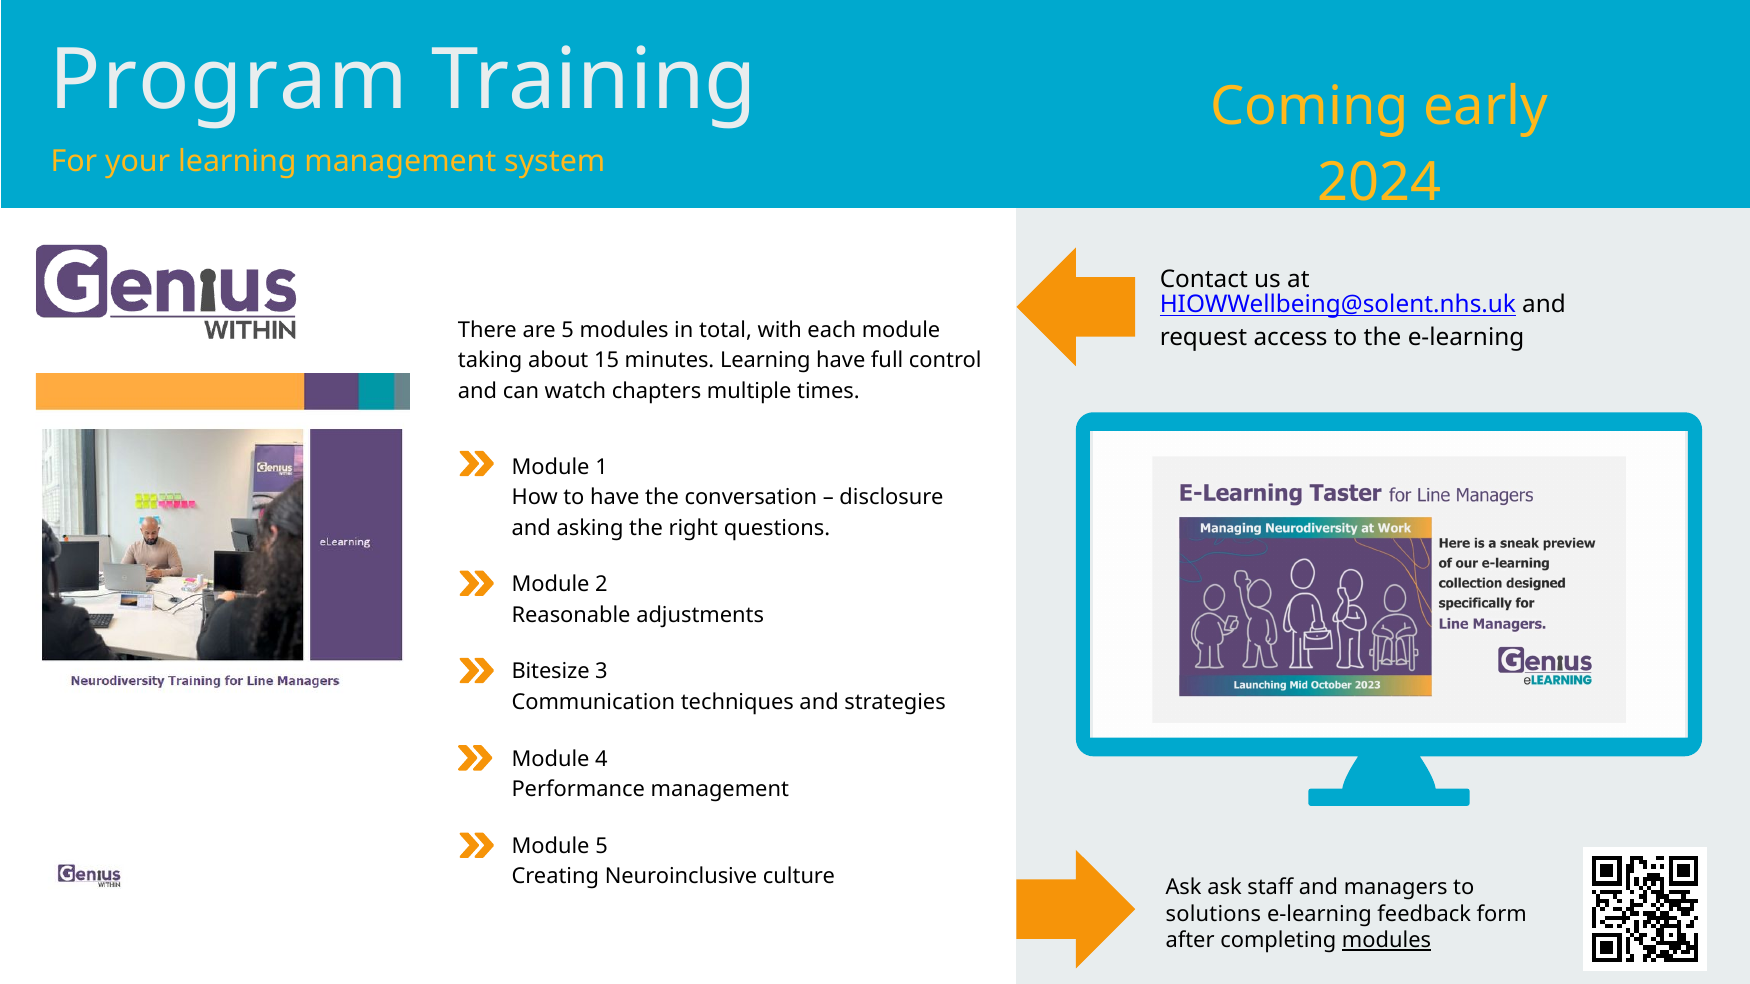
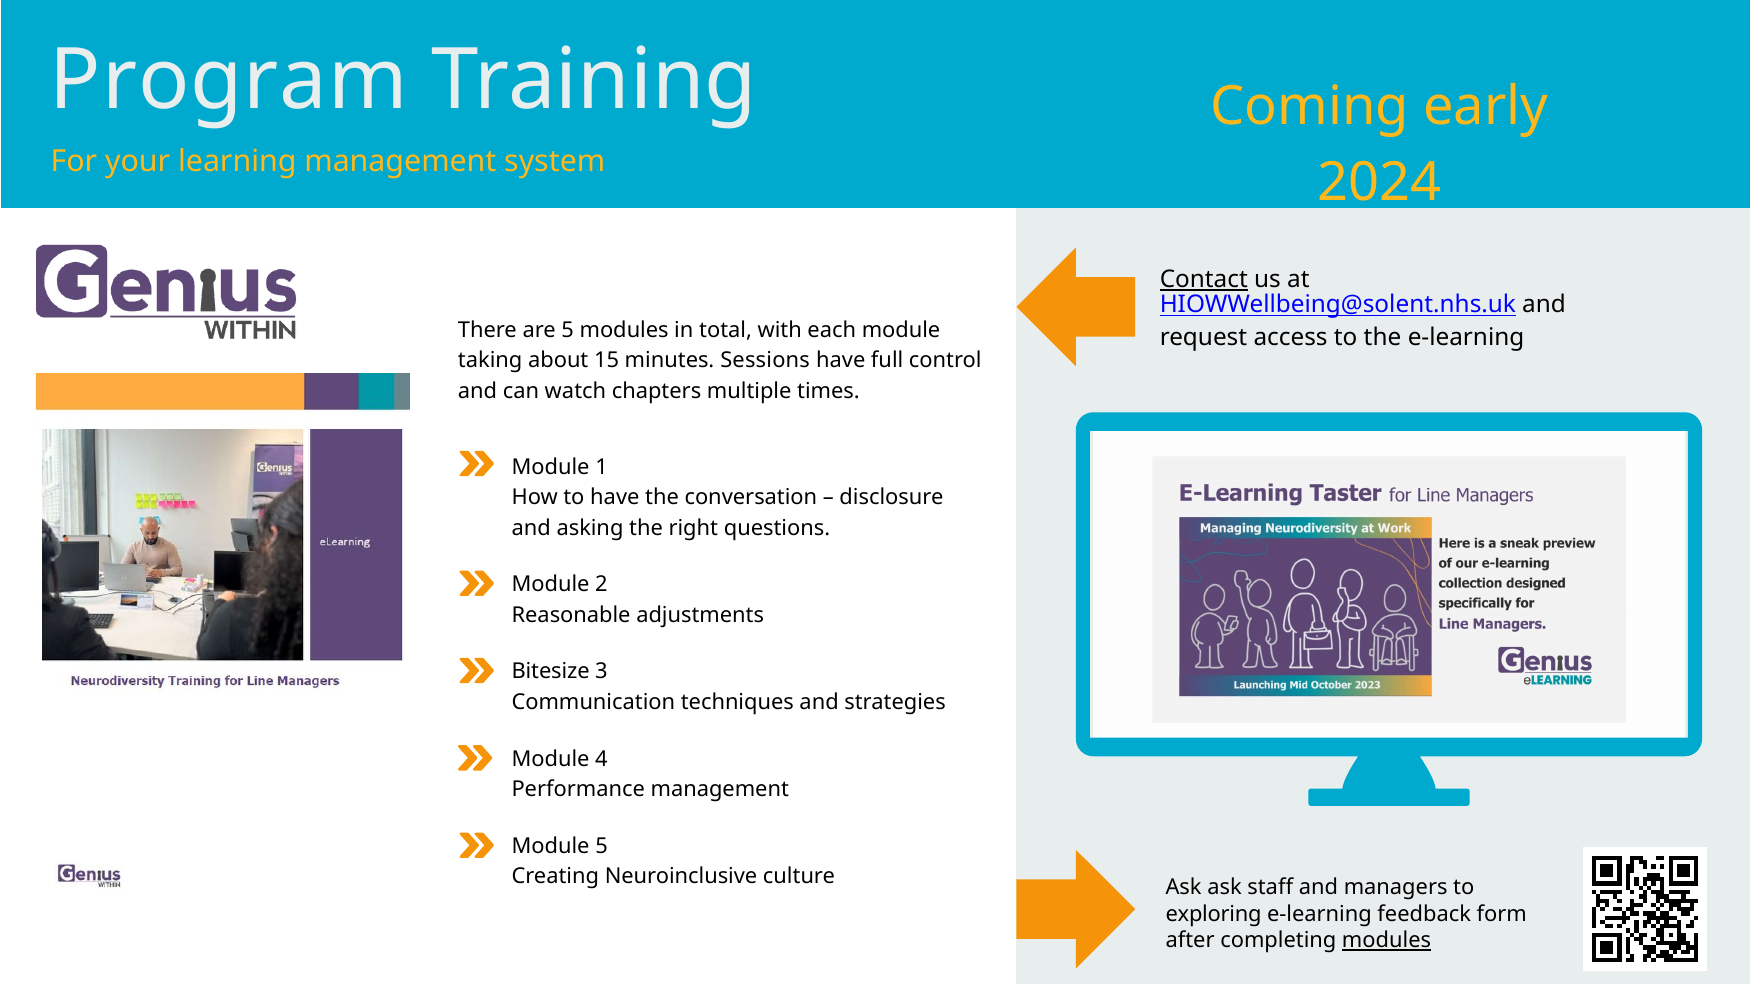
Contact underline: none -> present
minutes Learning: Learning -> Sessions
solutions: solutions -> exploring
